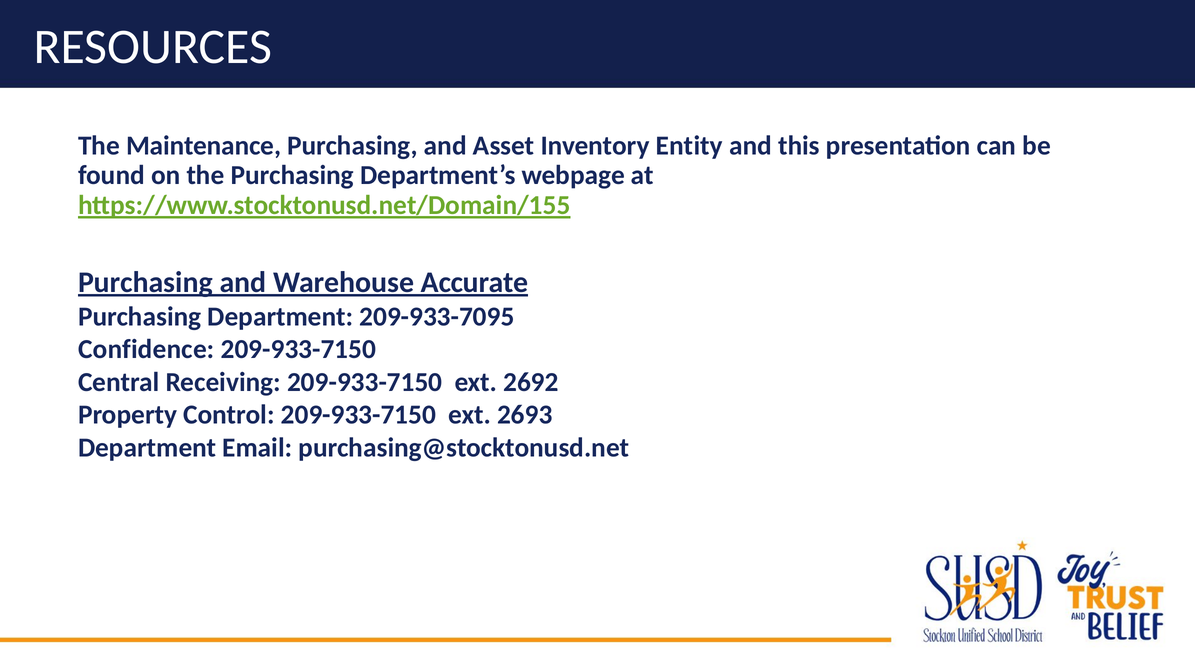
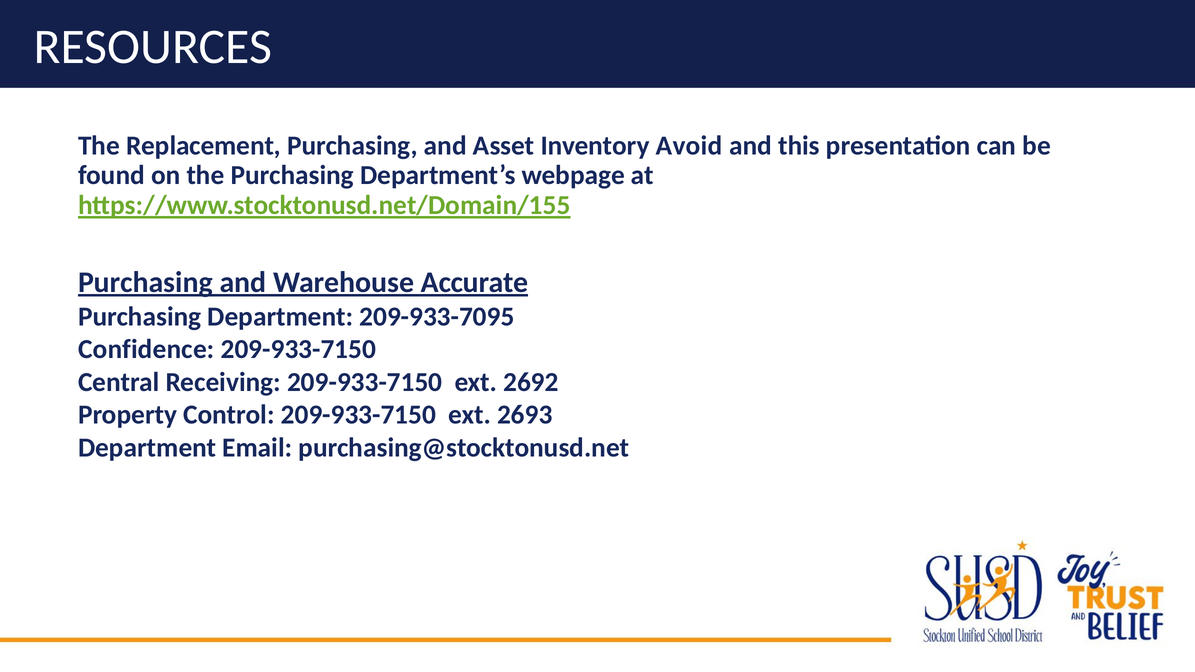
Maintenance: Maintenance -> Replacement
Entity: Entity -> Avoid
